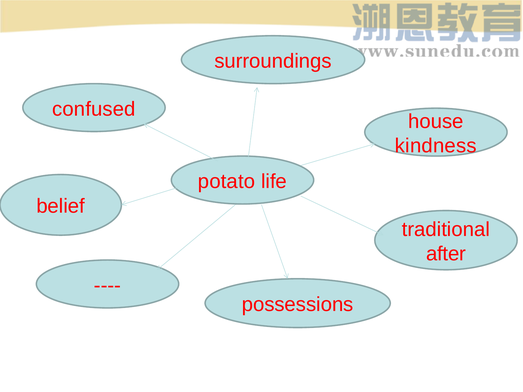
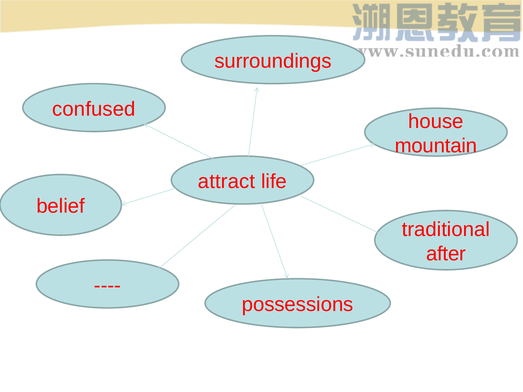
kindness: kindness -> mountain
potato: potato -> attract
